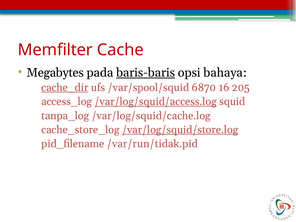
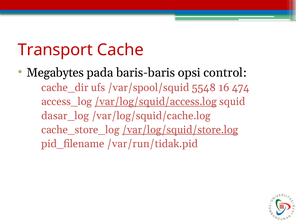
Memfilter: Memfilter -> Transport
baris-baris underline: present -> none
bahaya: bahaya -> control
cache_dir underline: present -> none
6870: 6870 -> 5548
205: 205 -> 474
tanpa_log: tanpa_log -> dasar_log
